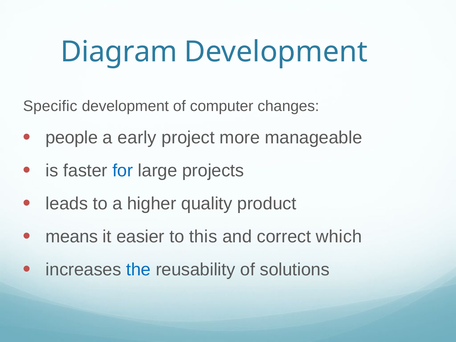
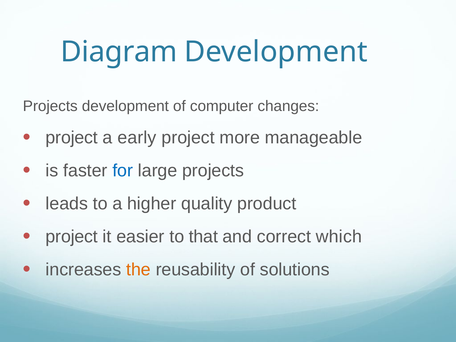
Specific at (50, 106): Specific -> Projects
people at (72, 138): people -> project
means at (72, 237): means -> project
this: this -> that
the colour: blue -> orange
